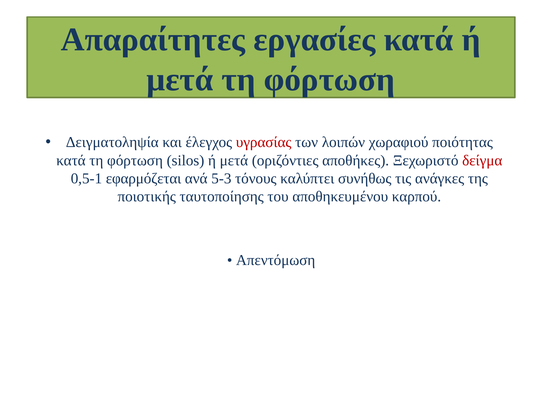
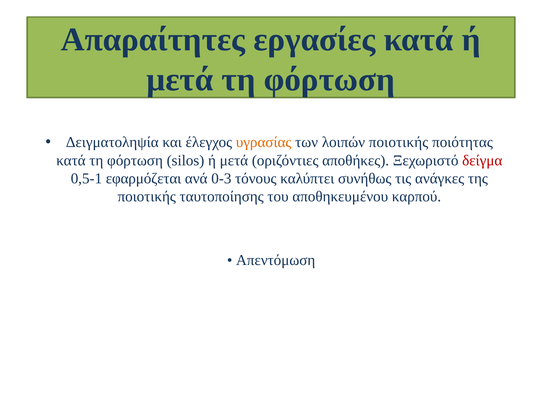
υγρασίας colour: red -> orange
λοιπών χωραφιού: χωραφιού -> ποιοτικής
5-3: 5-3 -> 0-3
